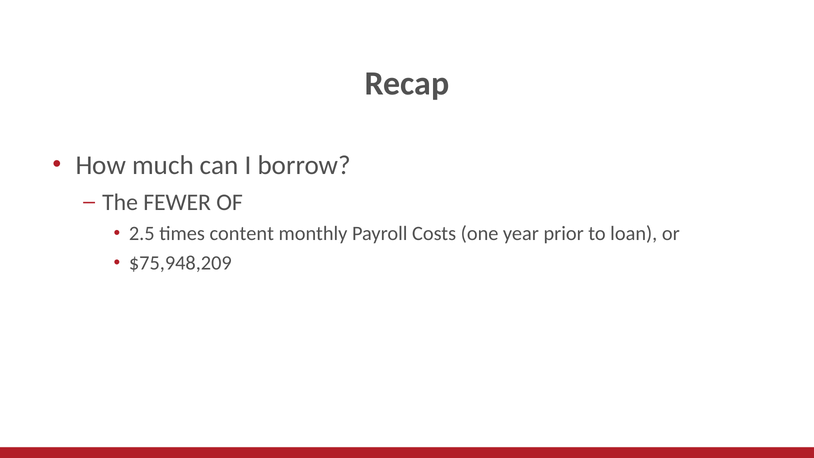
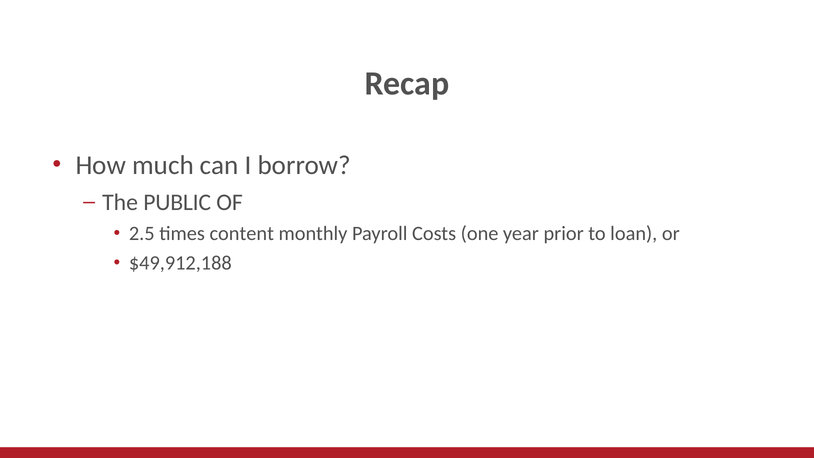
FEWER: FEWER -> PUBLIC
$75,948,209: $75,948,209 -> $49,912,188
